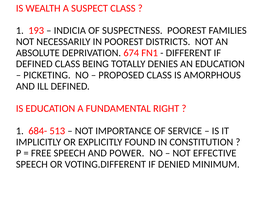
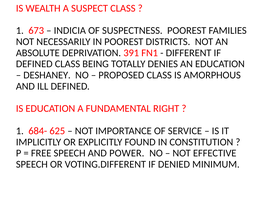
193: 193 -> 673
674: 674 -> 391
PICKETING: PICKETING -> DESHANEY
513: 513 -> 625
